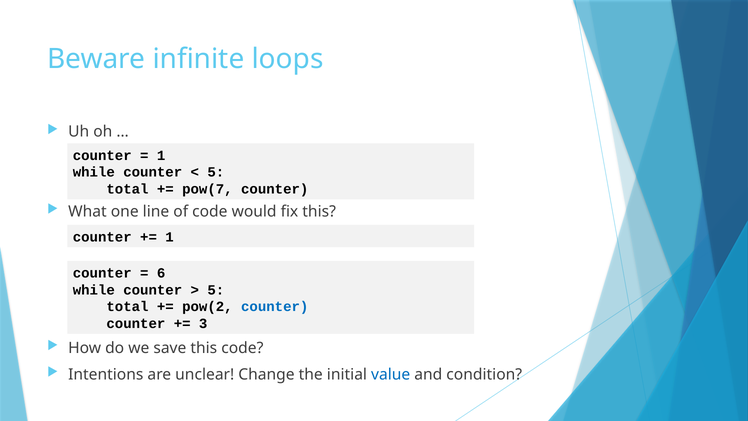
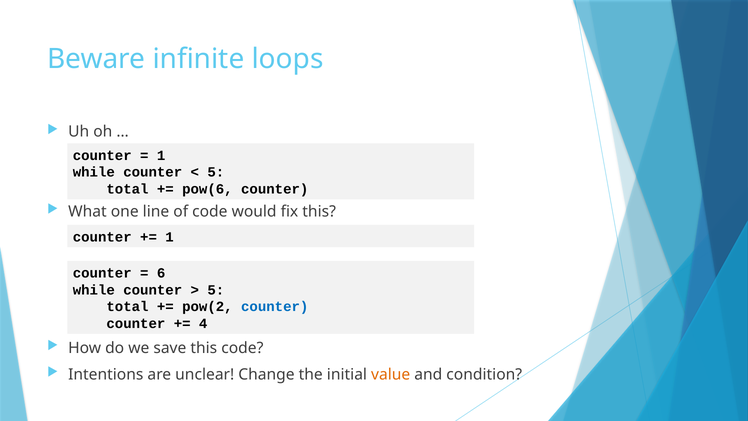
pow(7: pow(7 -> pow(6
3: 3 -> 4
value colour: blue -> orange
